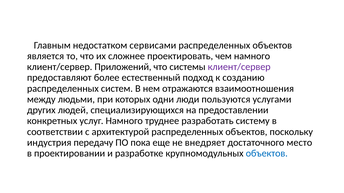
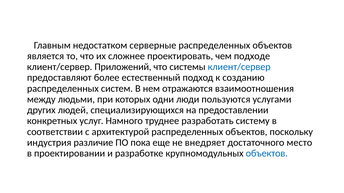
сервисами: сервисами -> серверные
чем намного: намного -> подходе
клиент/сервер at (239, 67) colour: purple -> blue
передачу: передачу -> различие
